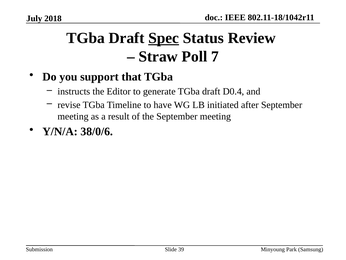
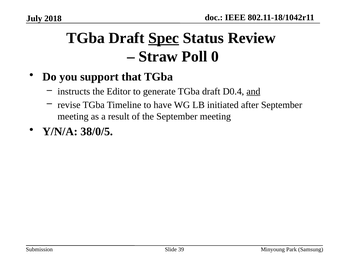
7: 7 -> 0
and underline: none -> present
38/0/6: 38/0/6 -> 38/0/5
